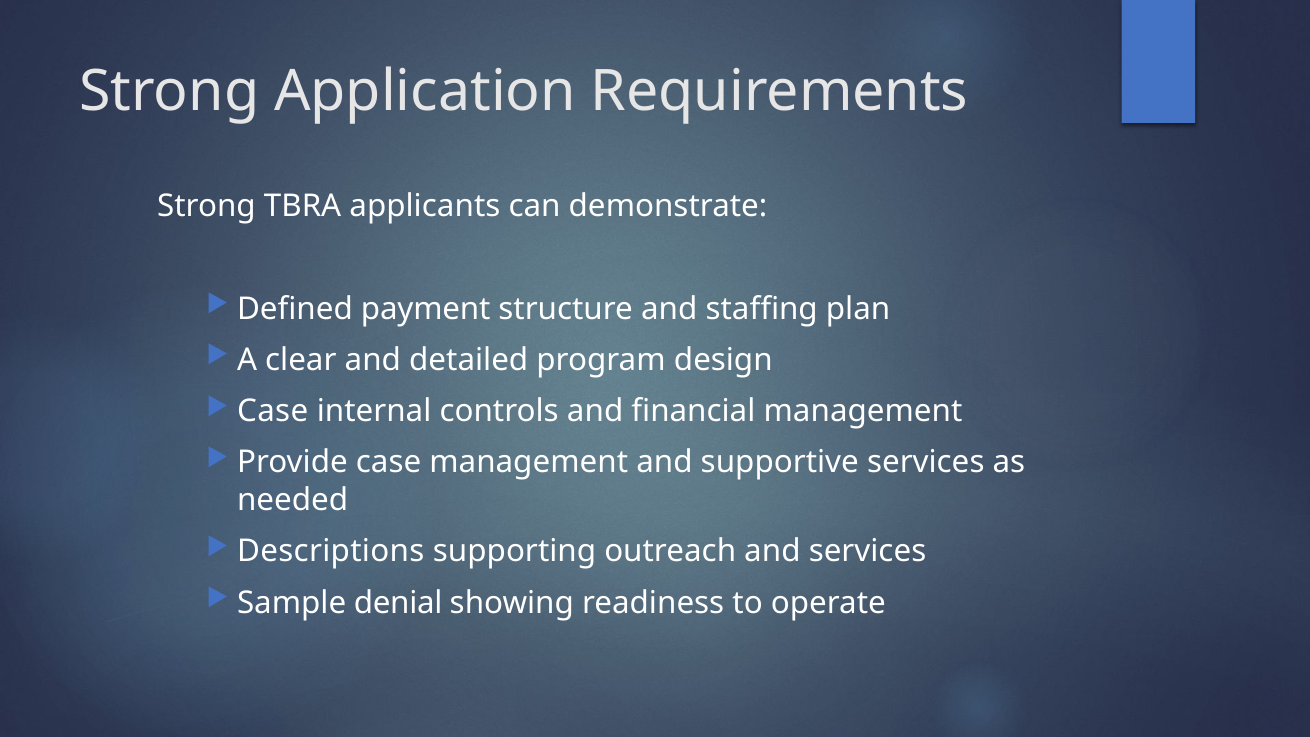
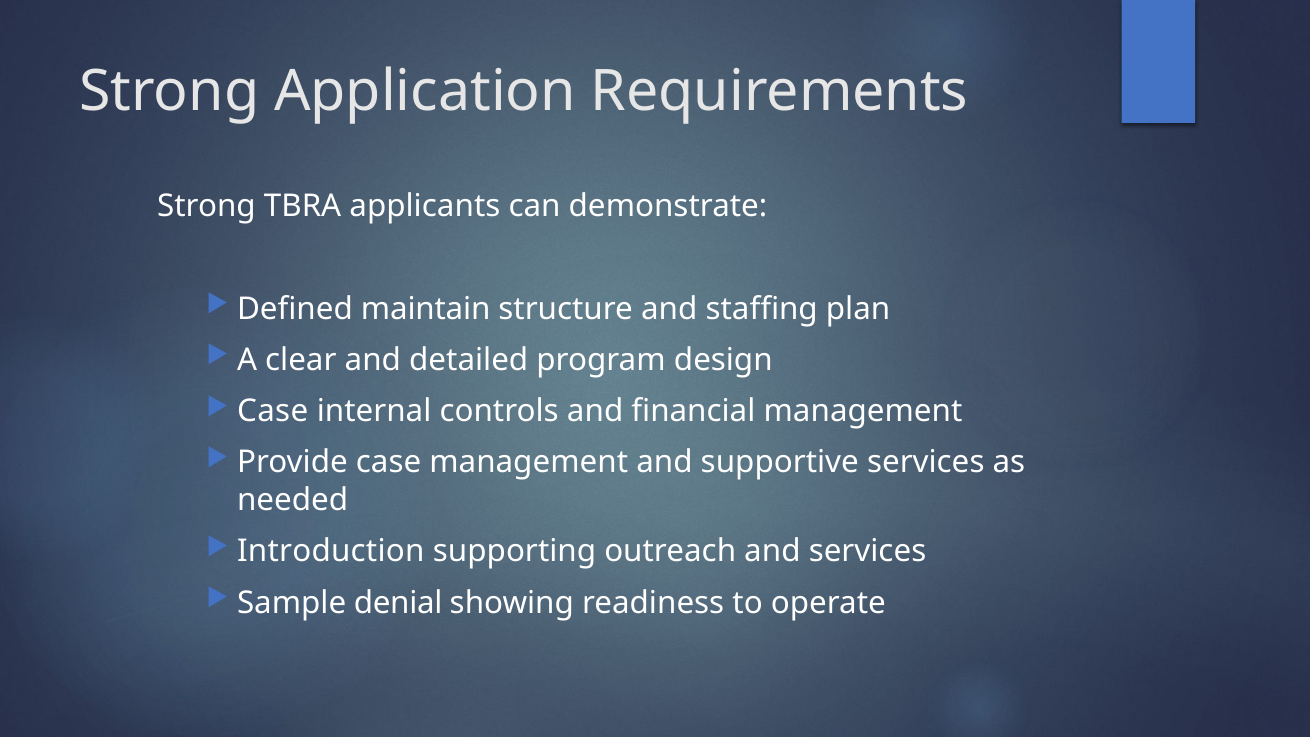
payment: payment -> maintain
Descriptions: Descriptions -> Introduction
